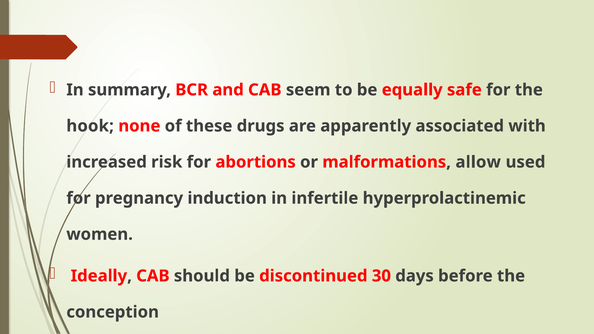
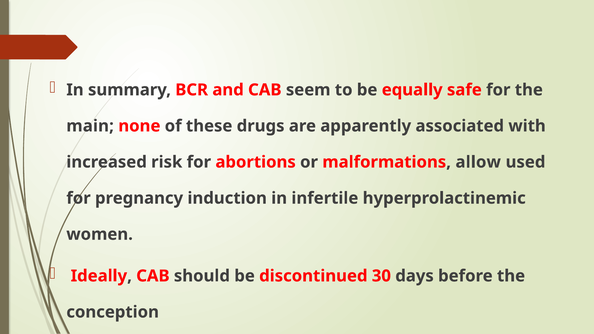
hook: hook -> main
